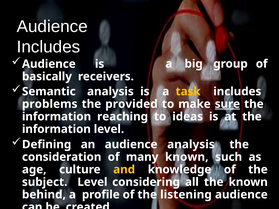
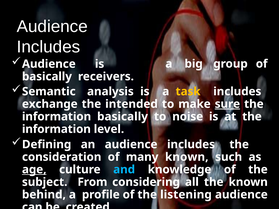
problems: problems -> exchange
provided: provided -> intended
information reaching: reaching -> basically
ideas: ideas -> noise
an audience analysis: analysis -> includes
age underline: none -> present
and colour: yellow -> light blue
subject Level: Level -> From
